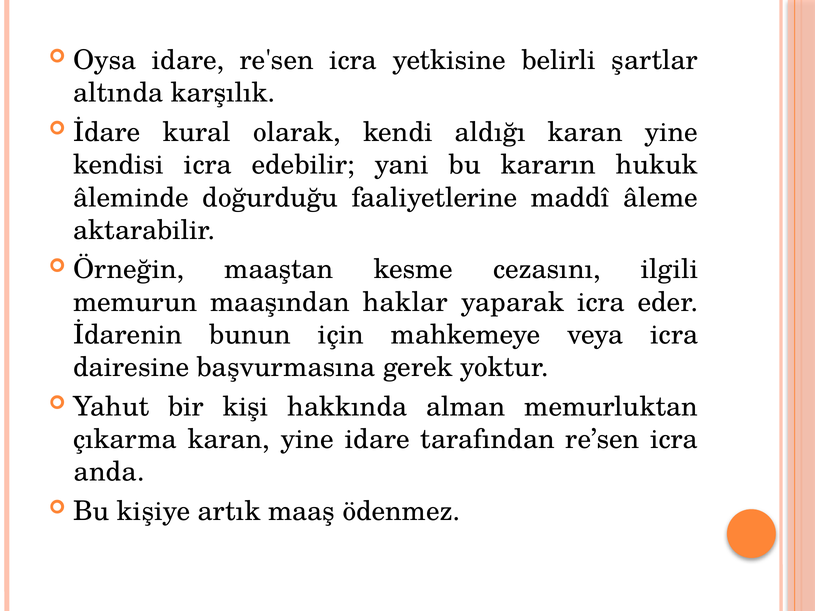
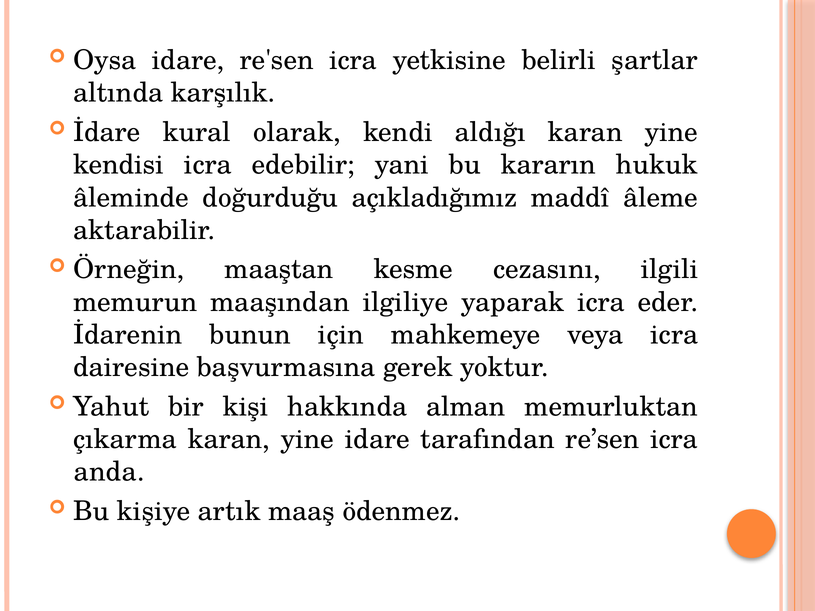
faaliyetlerine: faaliyetlerine -> açıkladığımız
haklar: haklar -> ilgiliye
